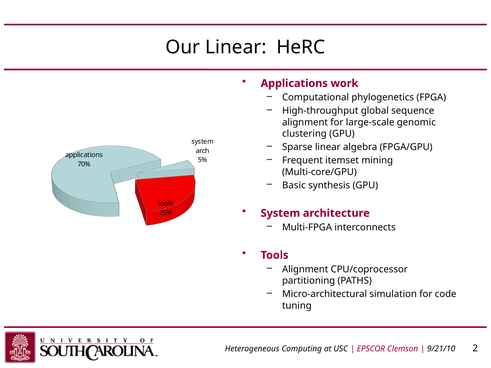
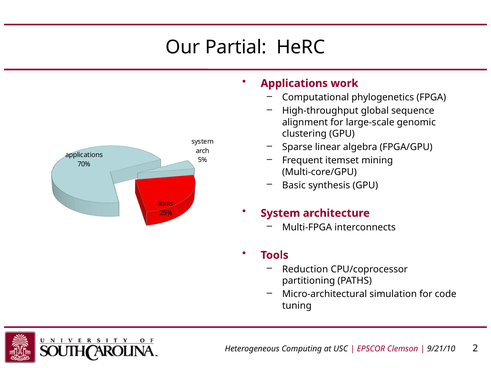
Our Linear: Linear -> Partial
Alignment at (305, 269): Alignment -> Reduction
